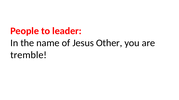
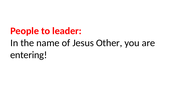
tremble: tremble -> entering
